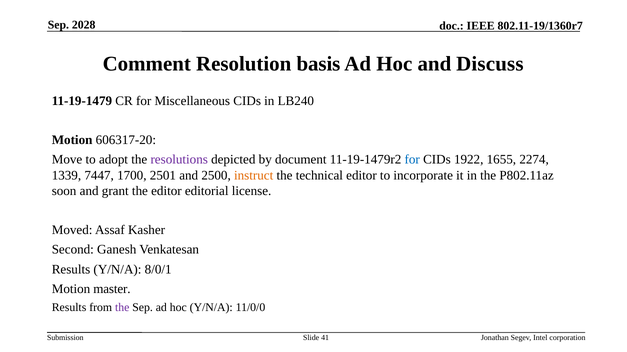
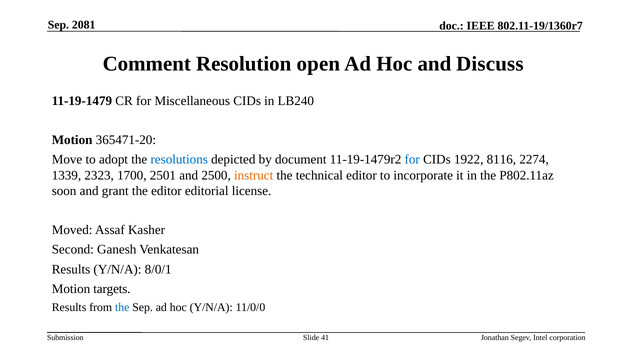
2028: 2028 -> 2081
basis: basis -> open
606317-20: 606317-20 -> 365471-20
resolutions colour: purple -> blue
1655: 1655 -> 8116
7447: 7447 -> 2323
master: master -> targets
the at (122, 308) colour: purple -> blue
